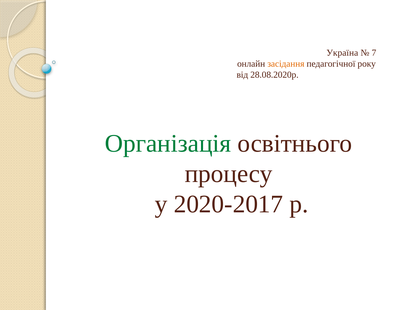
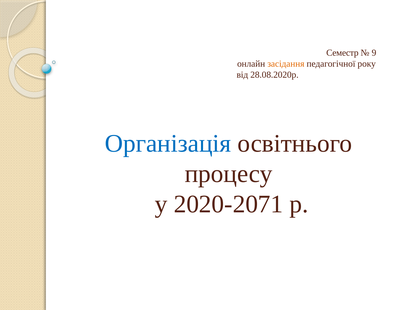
Україна: Україна -> Семестр
7: 7 -> 9
Організація colour: green -> blue
2020-2017: 2020-2017 -> 2020-2071
